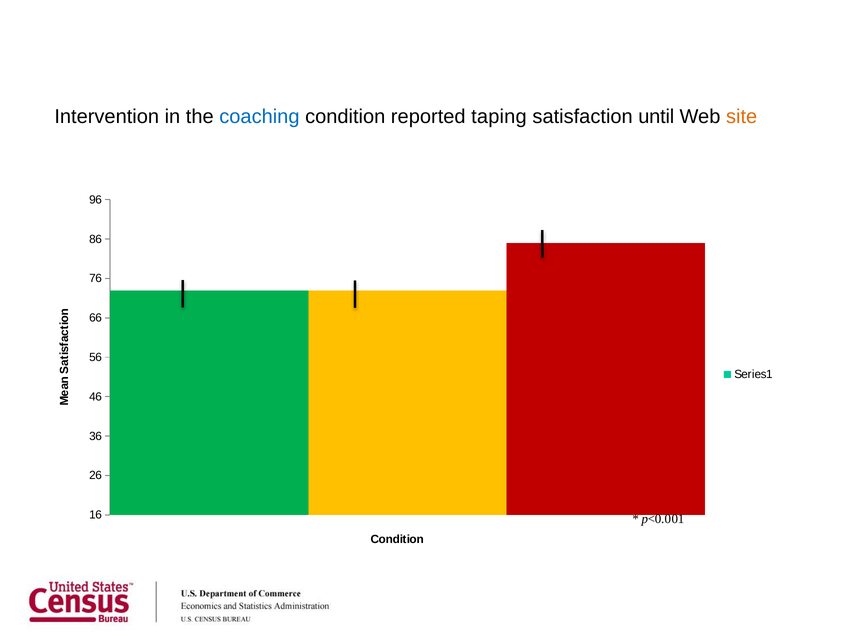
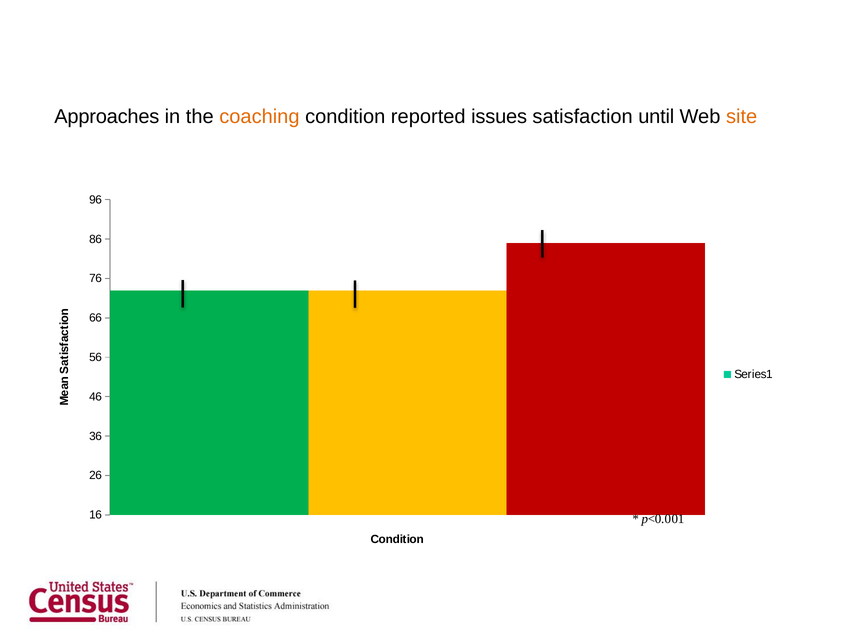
Intervention: Intervention -> Approaches
coaching colour: blue -> orange
taping: taping -> issues
